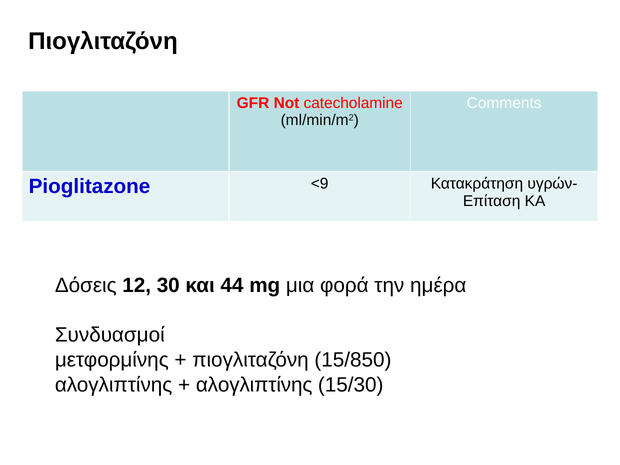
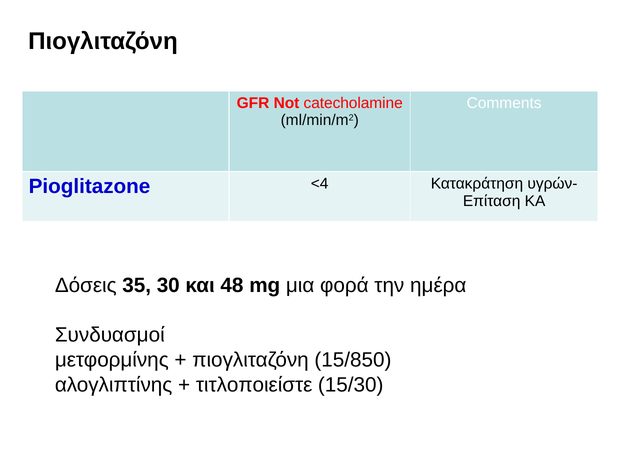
<9: <9 -> <4
12: 12 -> 35
44: 44 -> 48
αλογλιπτίνης at (254, 385): αλογλιπτίνης -> τιτλοποιείστε
